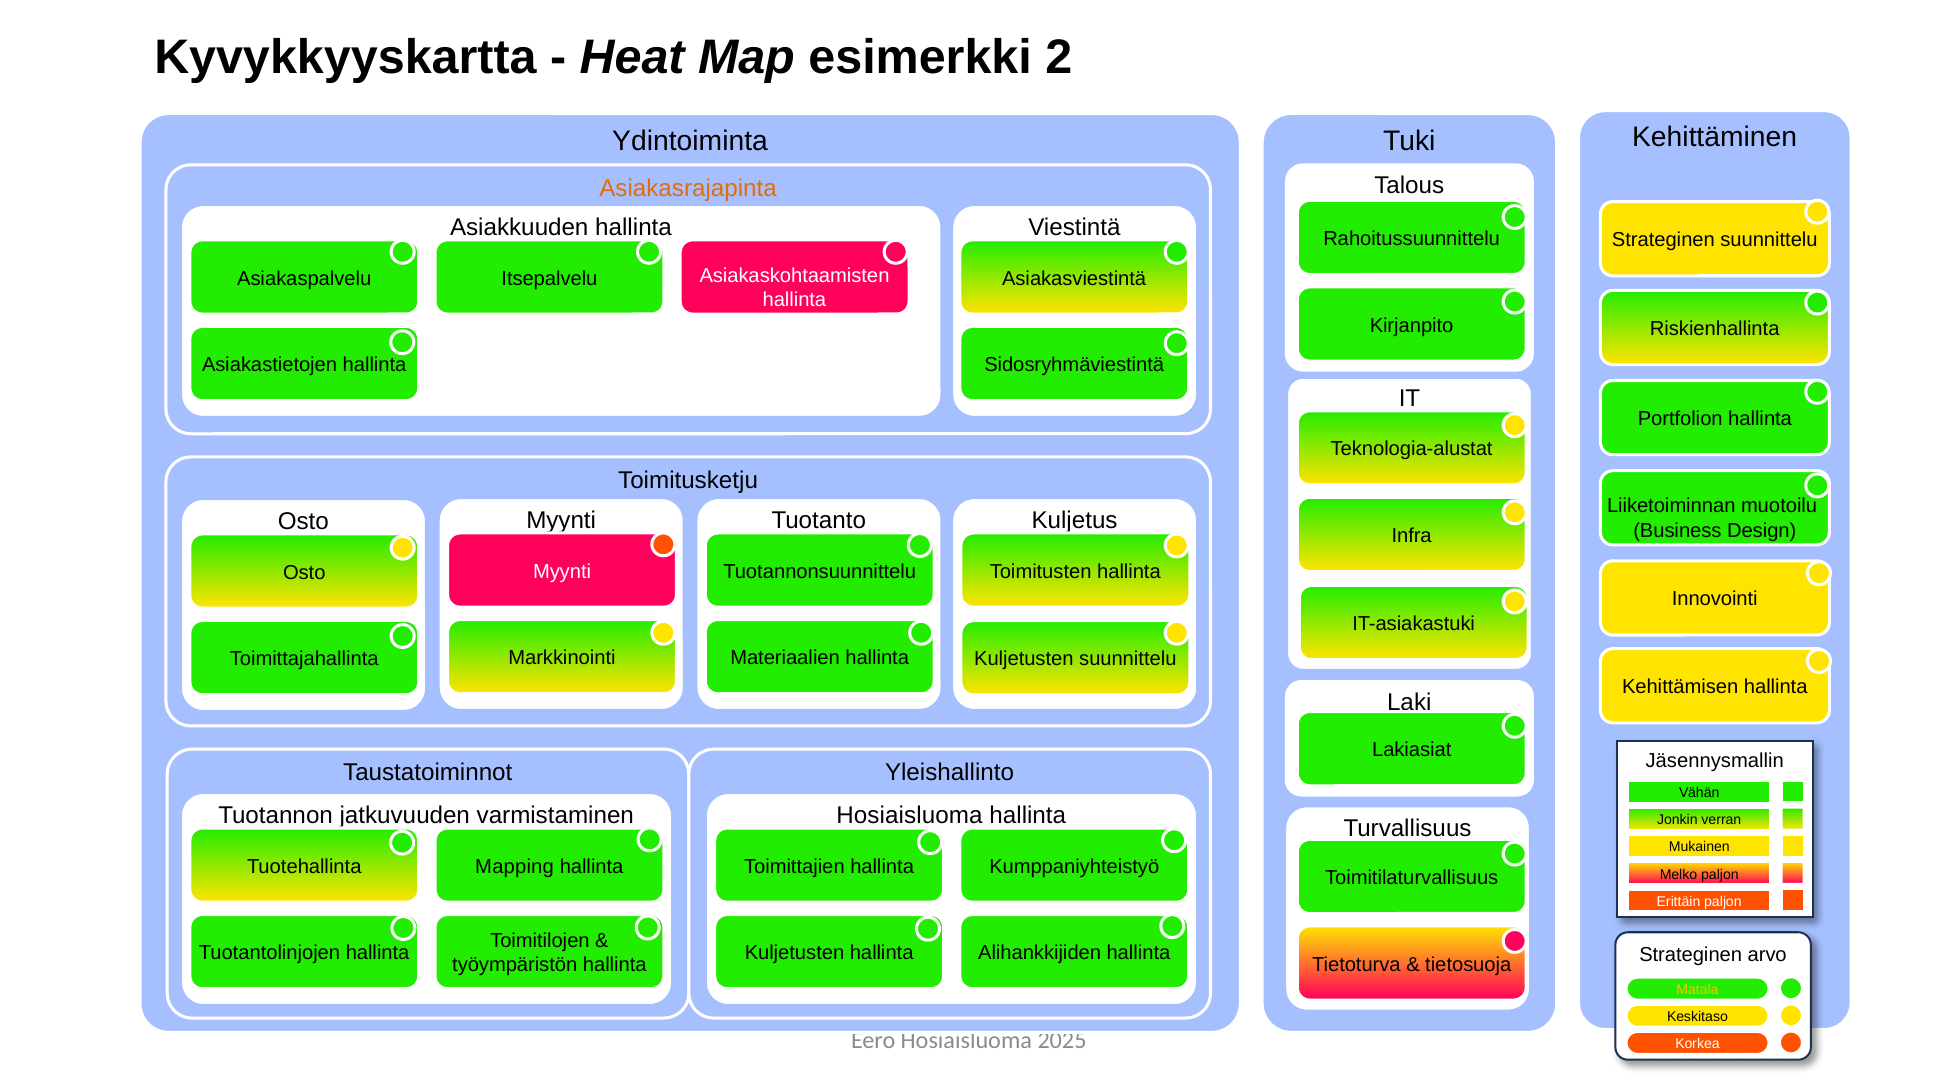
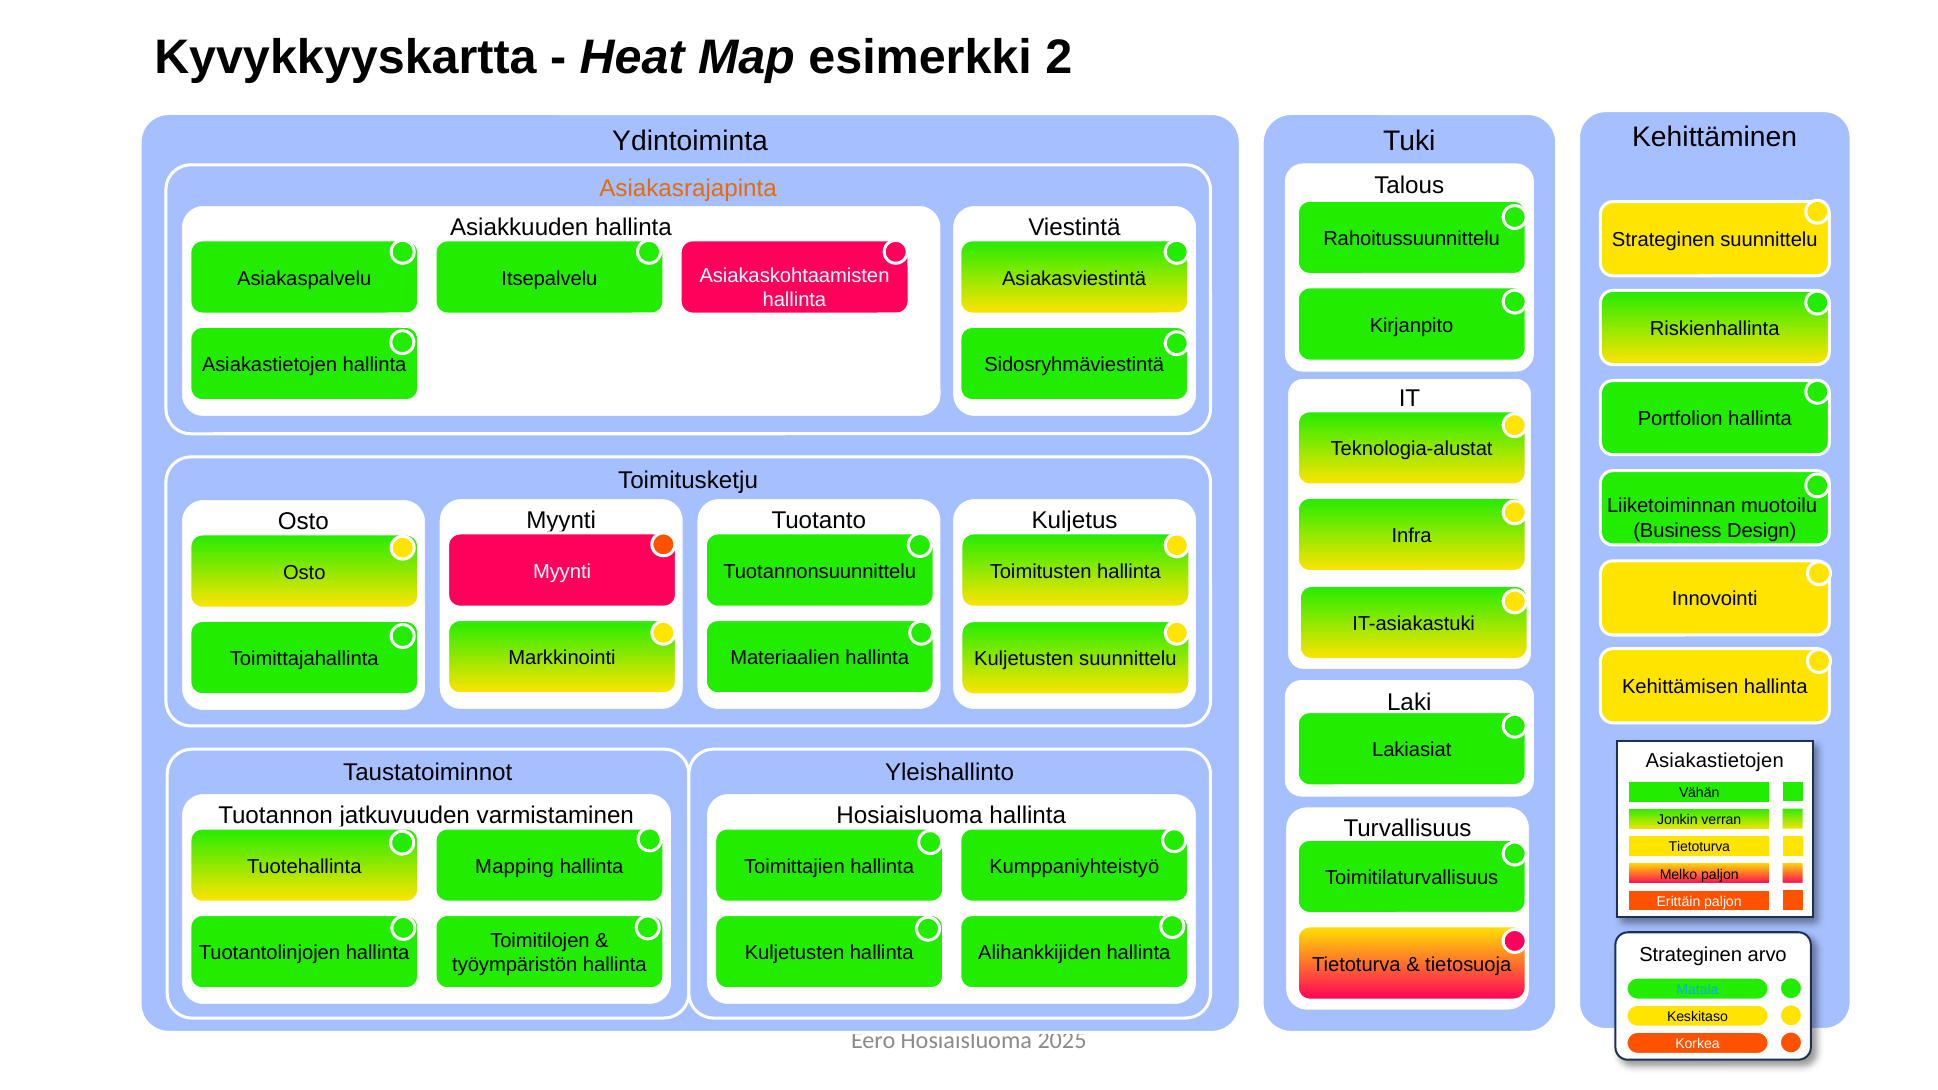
Jäsennysmallin at (1715, 760): Jäsennysmallin -> Asiakastietojen
Mukainen at (1699, 847): Mukainen -> Tietoturva
Matala colour: yellow -> light blue
